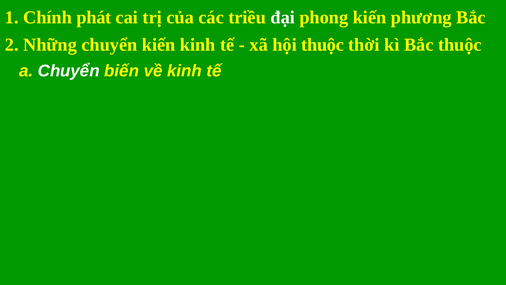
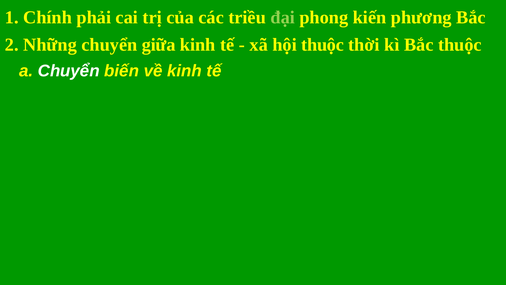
phát: phát -> phải
đại colour: white -> light green
chuyển kiến: kiến -> giữa
